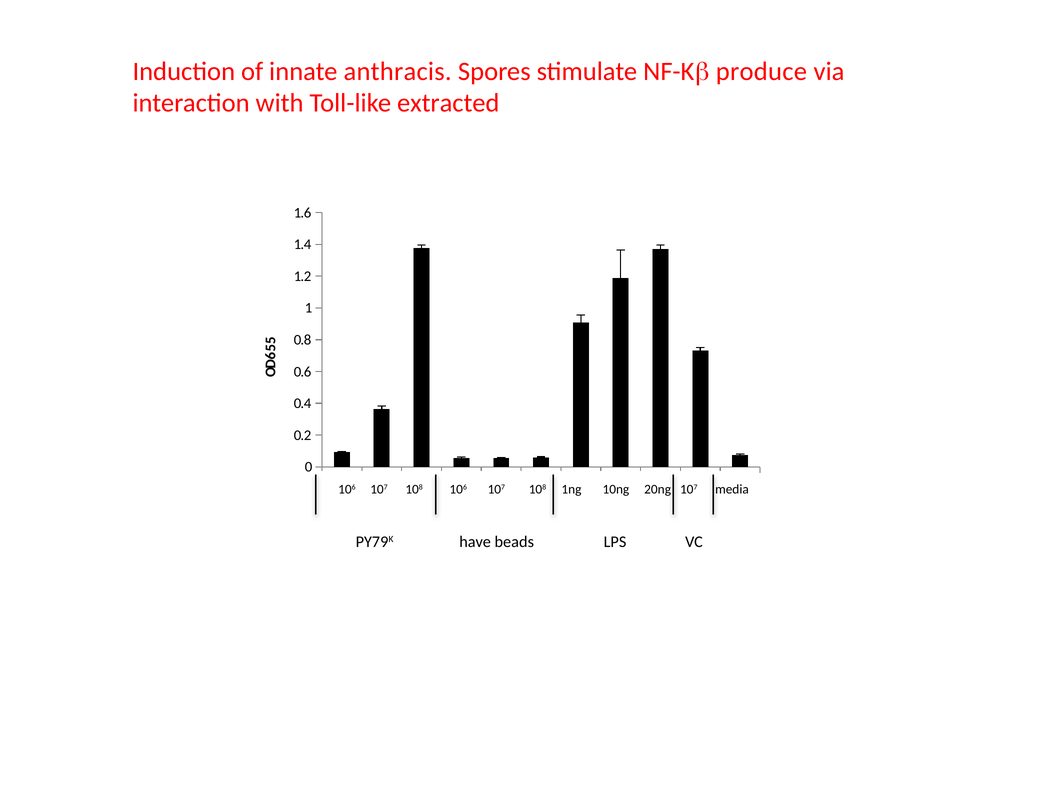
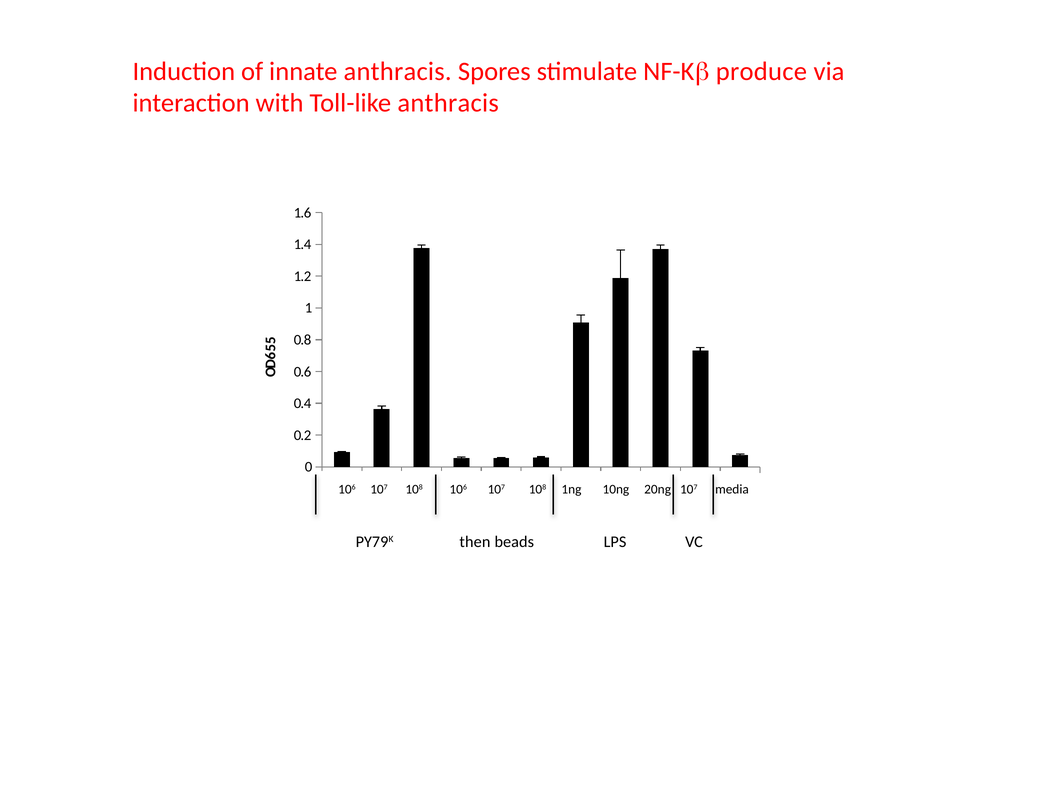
Toll-like extracted: extracted -> anthracis
have: have -> then
